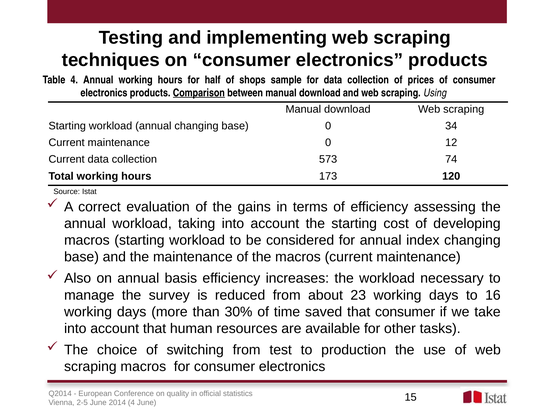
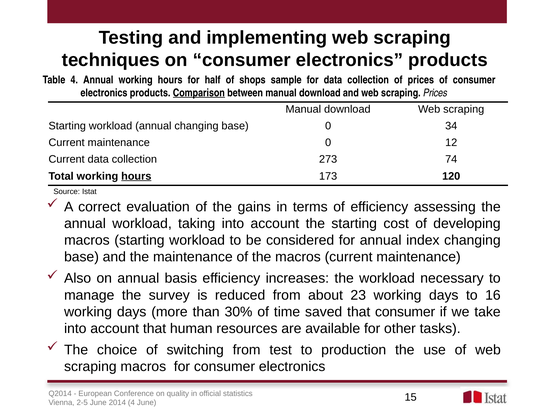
scraping Using: Using -> Prices
573: 573 -> 273
hours at (136, 176) underline: none -> present
